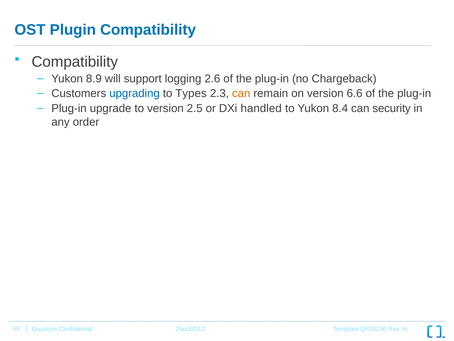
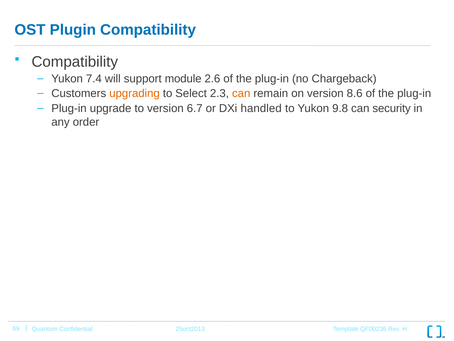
8.9: 8.9 -> 7.4
logging: logging -> module
upgrading colour: blue -> orange
Types: Types -> Select
6.6: 6.6 -> 8.6
2.5: 2.5 -> 6.7
8.4: 8.4 -> 9.8
